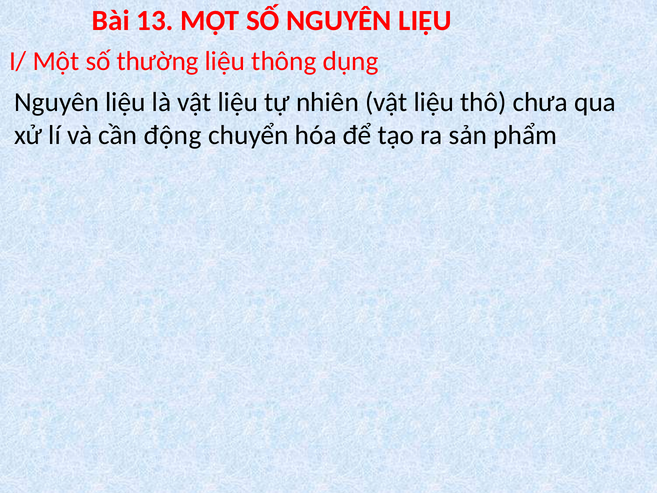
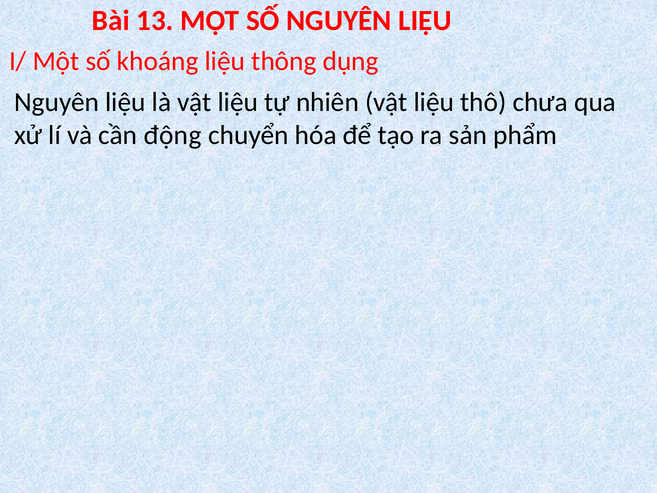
thường: thường -> khoáng
